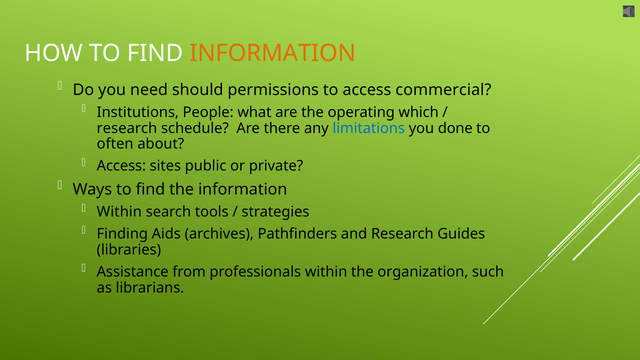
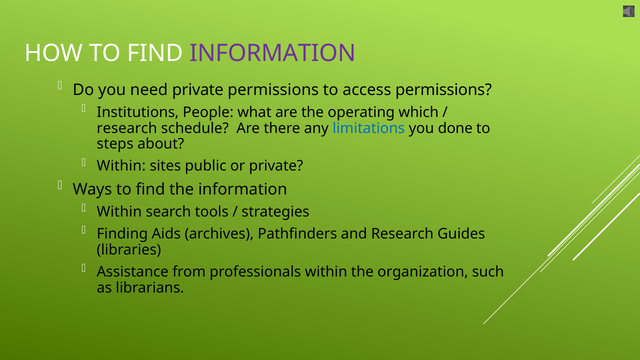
INFORMATION at (273, 53) colour: orange -> purple
need should: should -> private
access commercial: commercial -> permissions
often: often -> steps
Access at (121, 166): Access -> Within
